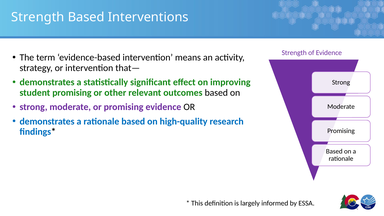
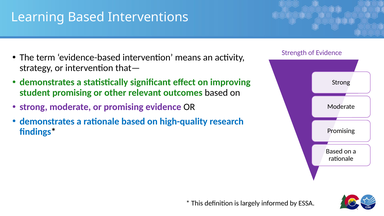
Strength at (38, 17): Strength -> Learning
